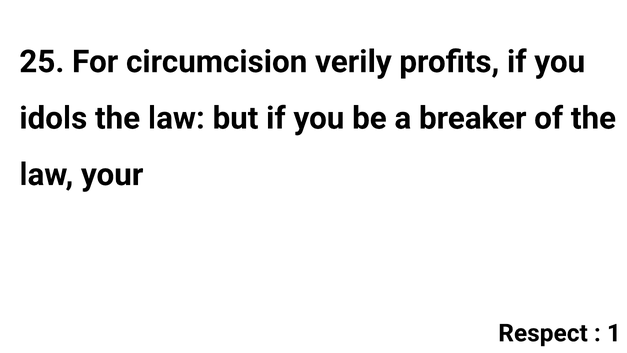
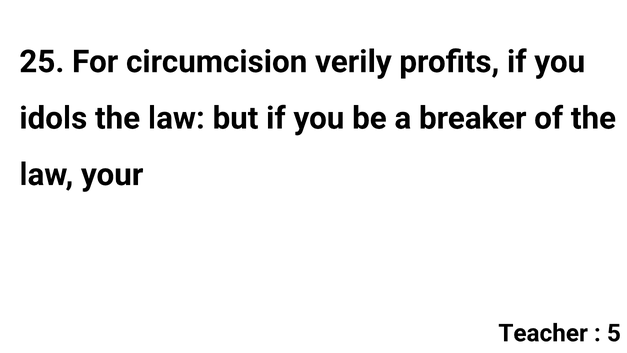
Respect: Respect -> Teacher
1: 1 -> 5
